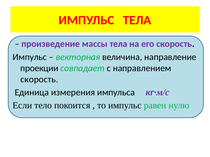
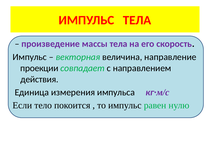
скорость at (39, 80): скорость -> действия
